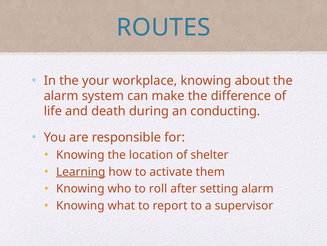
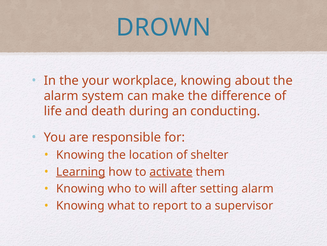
ROUTES: ROUTES -> DROWN
activate underline: none -> present
roll: roll -> will
